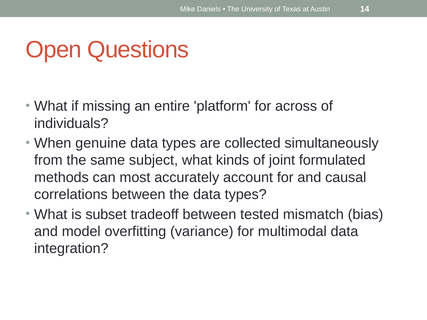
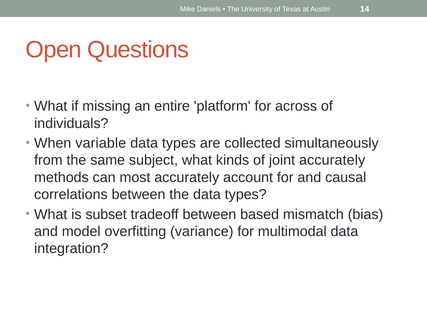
genuine: genuine -> variable
joint formulated: formulated -> accurately
tested: tested -> based
